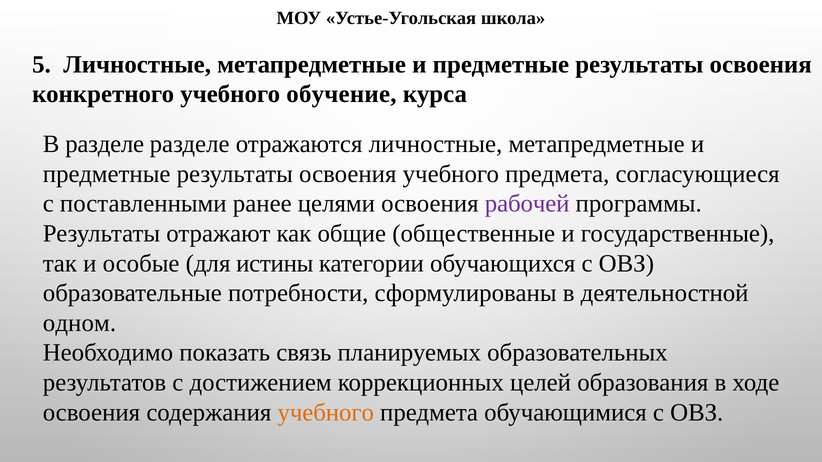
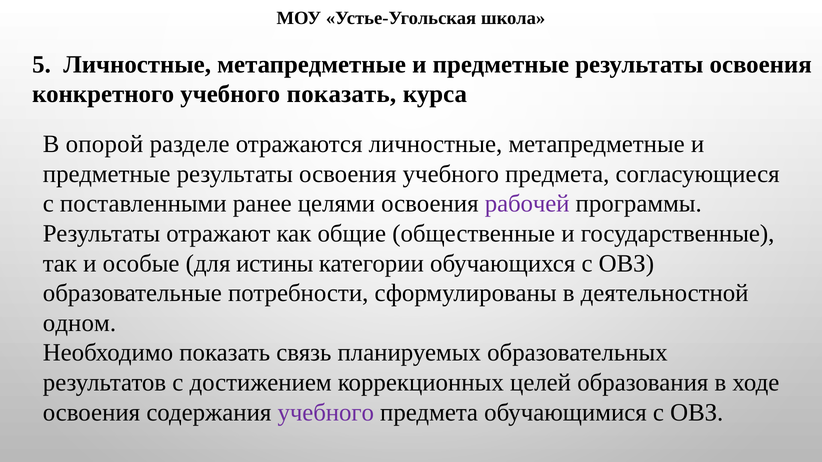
учебного обучение: обучение -> показать
В разделе: разделе -> опорой
учебного at (326, 413) colour: orange -> purple
